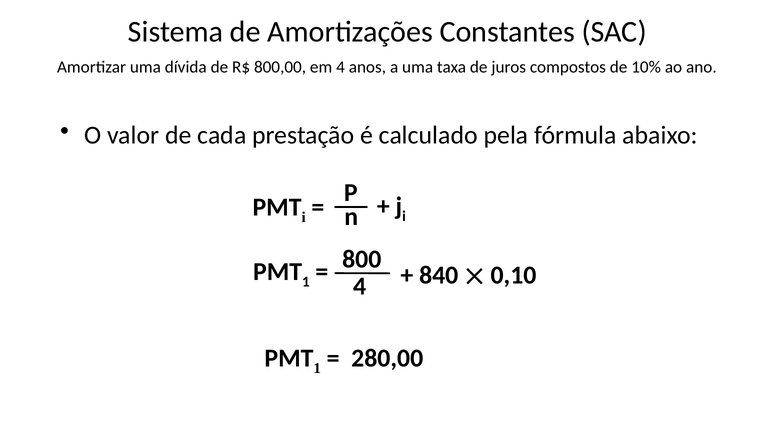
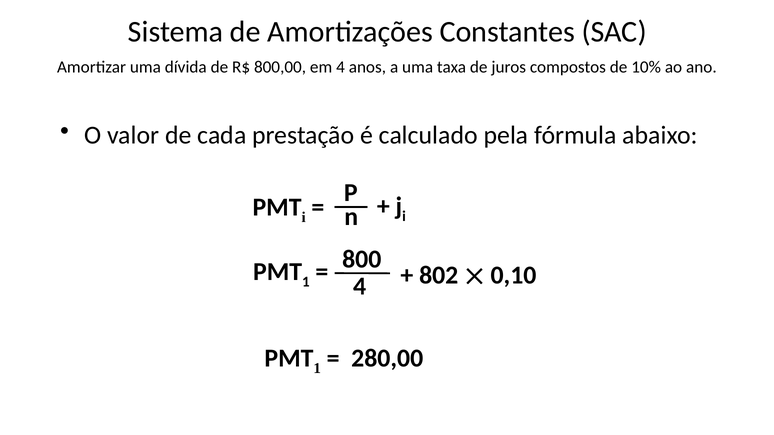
840: 840 -> 802
